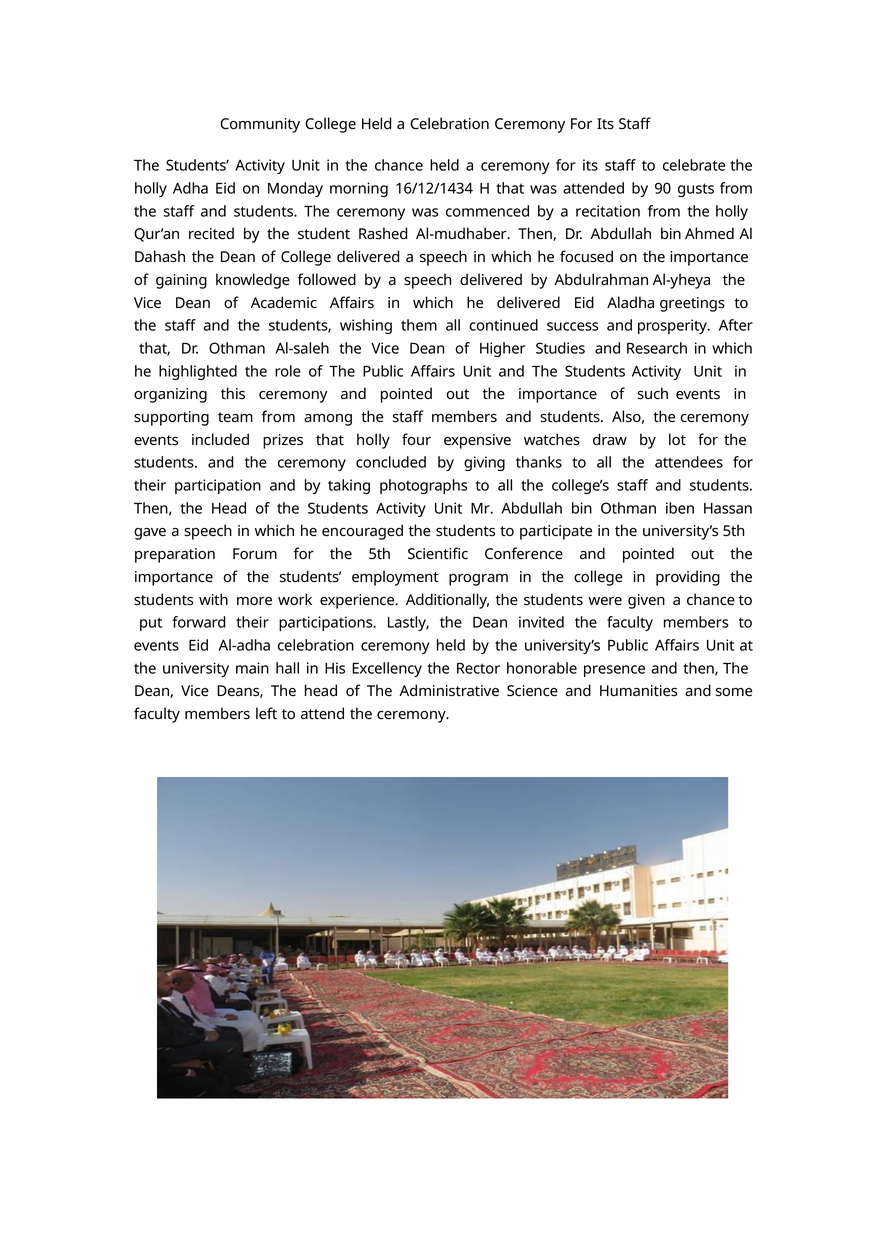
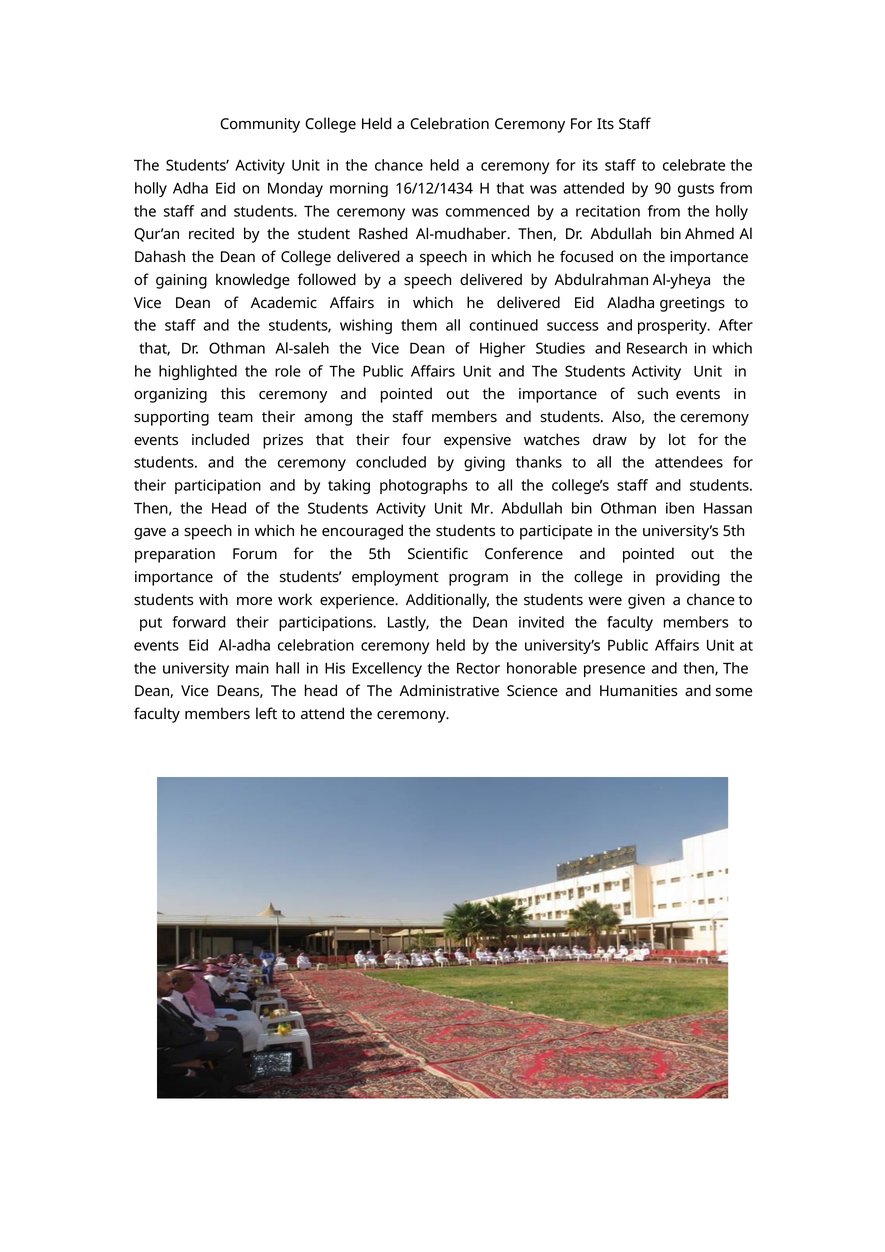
team from: from -> their
that holly: holly -> their
